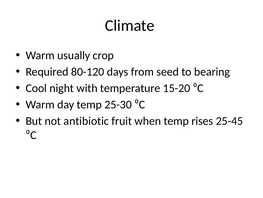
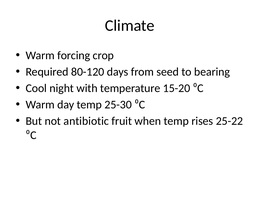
usually: usually -> forcing
25-45: 25-45 -> 25-22
